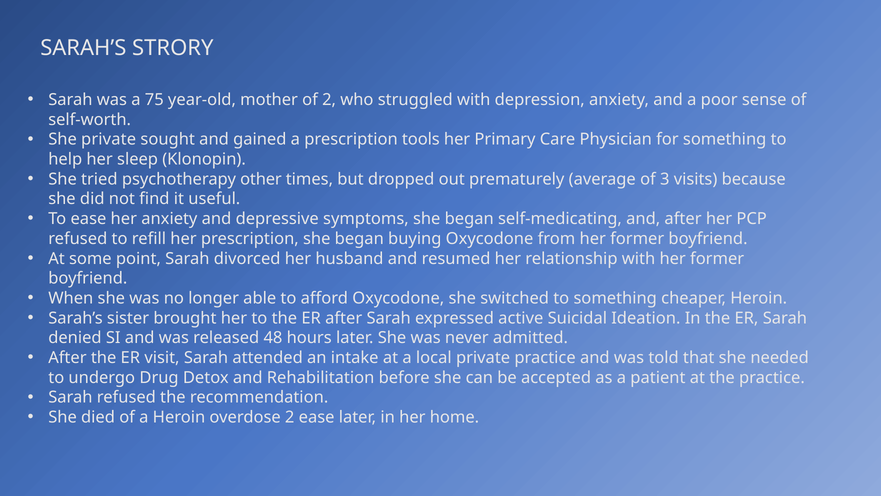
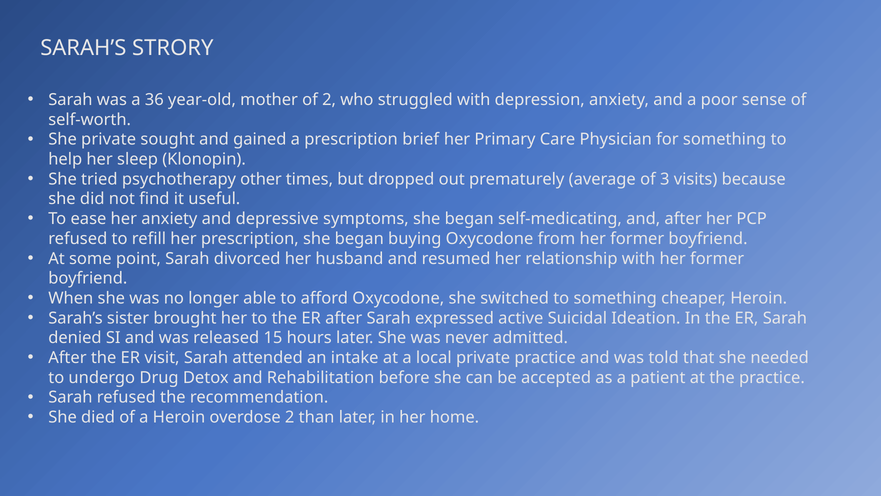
75: 75 -> 36
tools: tools -> brief
48: 48 -> 15
2 ease: ease -> than
